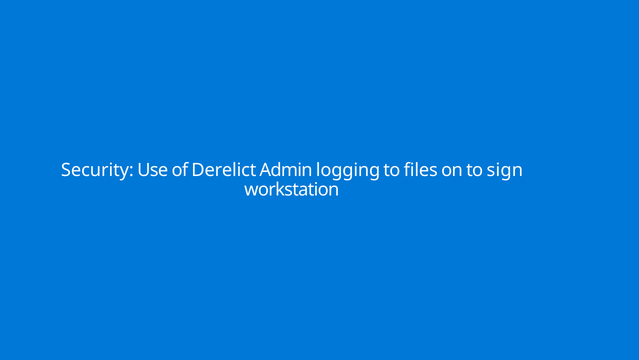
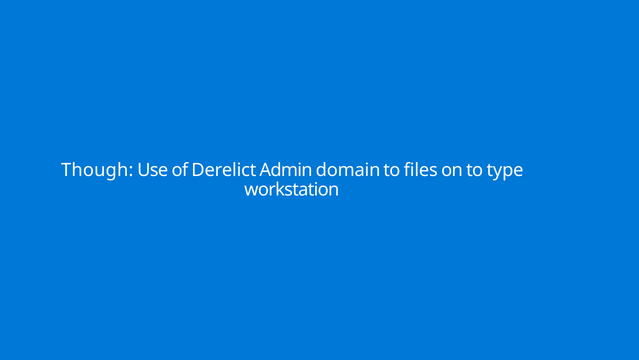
Security: Security -> Though
logging: logging -> domain
sign: sign -> type
